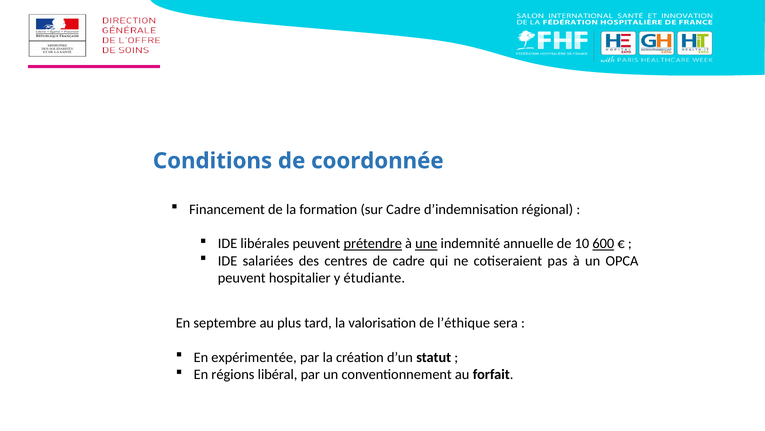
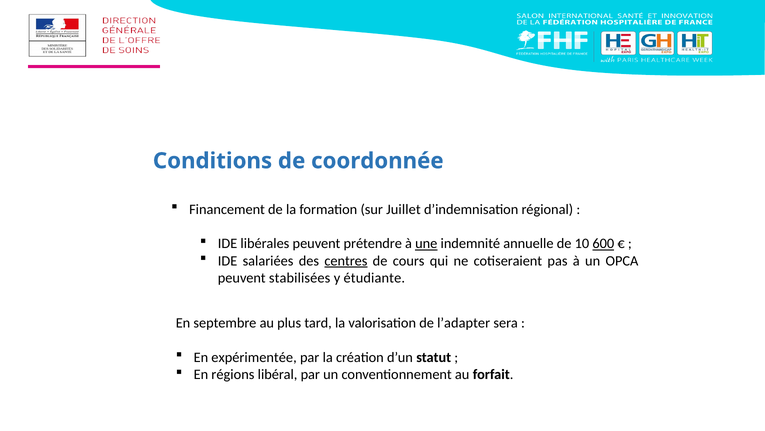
sur Cadre: Cadre -> Juillet
prétendre underline: present -> none
centres underline: none -> present
de cadre: cadre -> cours
hospitalier: hospitalier -> stabilisées
l’éthique: l’éthique -> l’adapter
